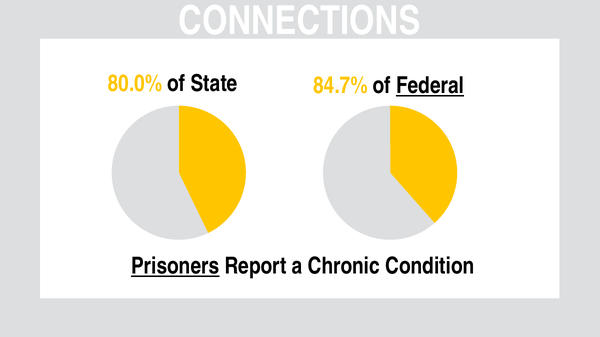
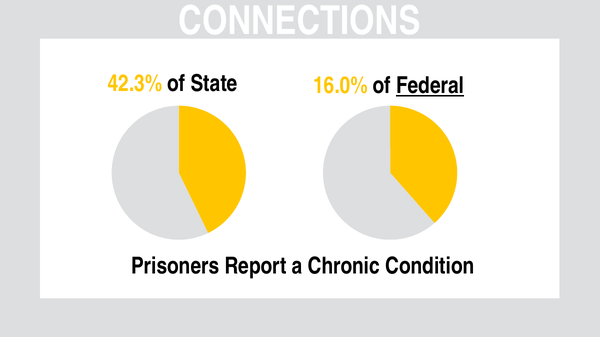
80.0%: 80.0% -> 42.3%
84.7%: 84.7% -> 16.0%
Prisoners underline: present -> none
